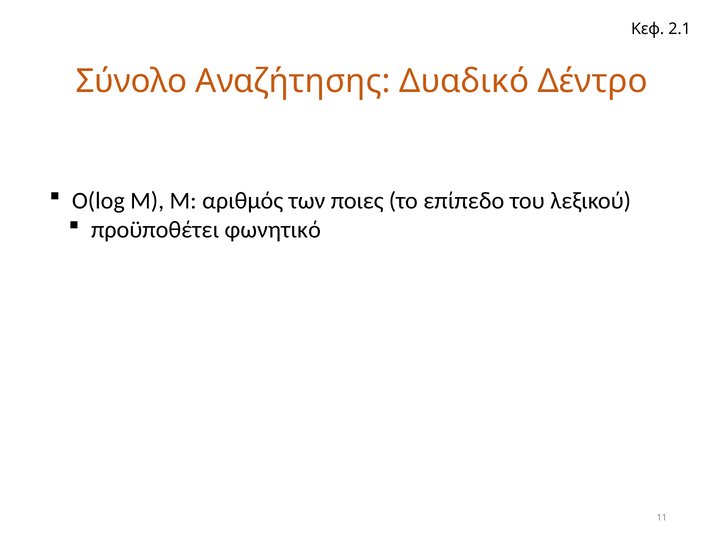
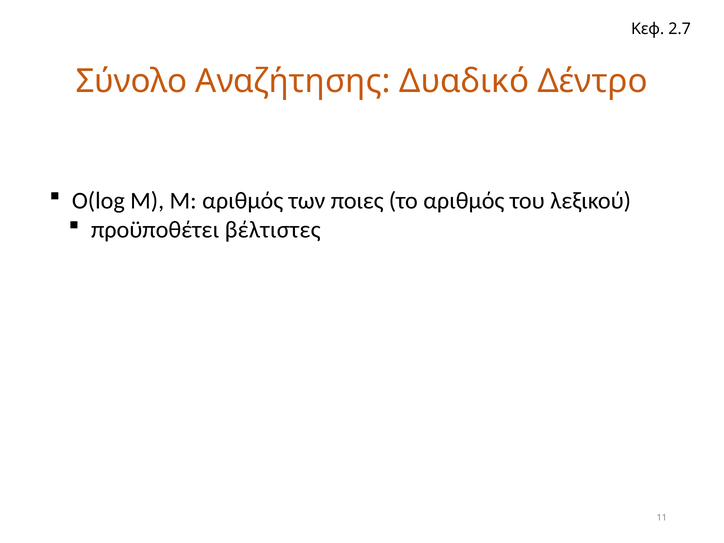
2.1: 2.1 -> 2.7
το επίπεδο: επίπεδο -> αριθμός
φωνητικό: φωνητικό -> βέλτιστες
